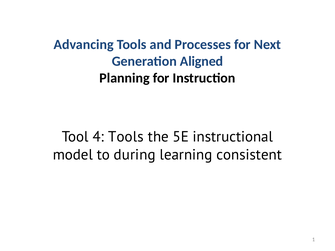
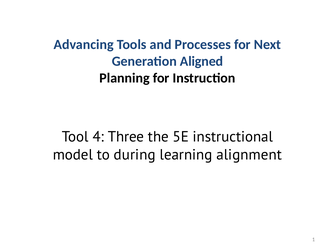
4 Tools: Tools -> Three
consistent: consistent -> alignment
